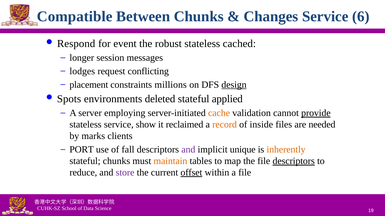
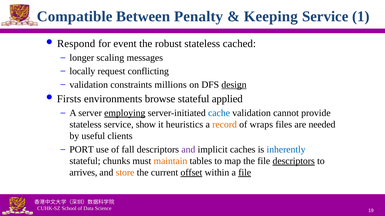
Between Chunks: Chunks -> Penalty
Changes: Changes -> Keeping
6: 6 -> 1
session: session -> scaling
lodges: lodges -> locally
placement at (89, 85): placement -> validation
Spots: Spots -> Firsts
deleted: deleted -> browse
employing underline: none -> present
cache colour: orange -> blue
provide underline: present -> none
reclaimed: reclaimed -> heuristics
inside: inside -> wraps
marks: marks -> useful
unique: unique -> caches
inherently colour: orange -> blue
reduce: reduce -> arrives
store colour: purple -> orange
file at (245, 173) underline: none -> present
